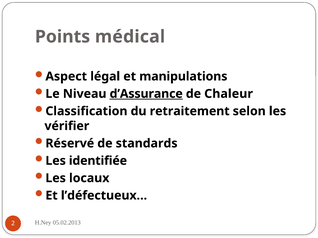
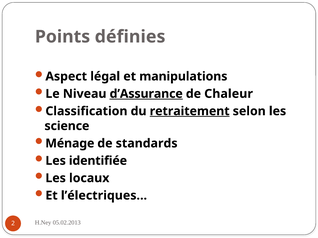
médical: médical -> définies
retraitement underline: none -> present
vérifier: vérifier -> science
Réservé: Réservé -> Ménage
l’défectueux…: l’défectueux… -> l’électriques…
